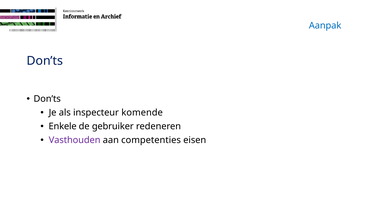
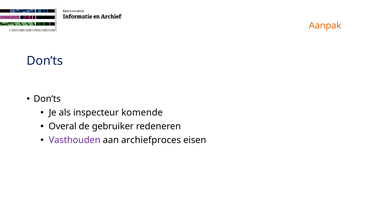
Aanpak colour: blue -> orange
Enkele: Enkele -> Overal
competenties: competenties -> archiefproces
